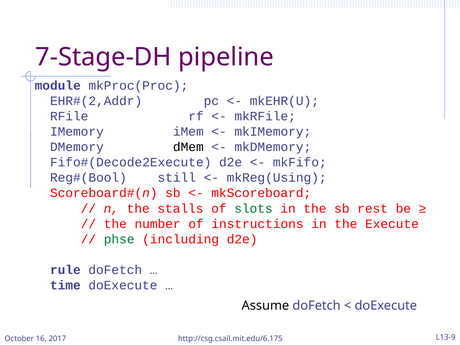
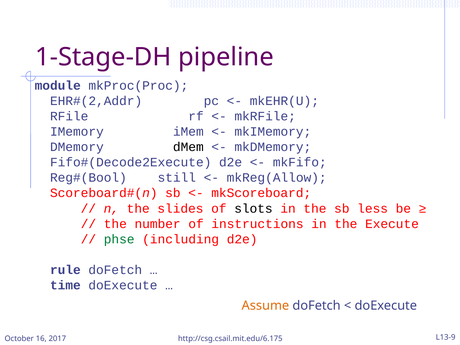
7-Stage-DH: 7-Stage-DH -> 1-Stage-DH
mkReg(Using: mkReg(Using -> mkReg(Allow
stalls: stalls -> slides
slots colour: green -> black
rest: rest -> less
Assume colour: black -> orange
